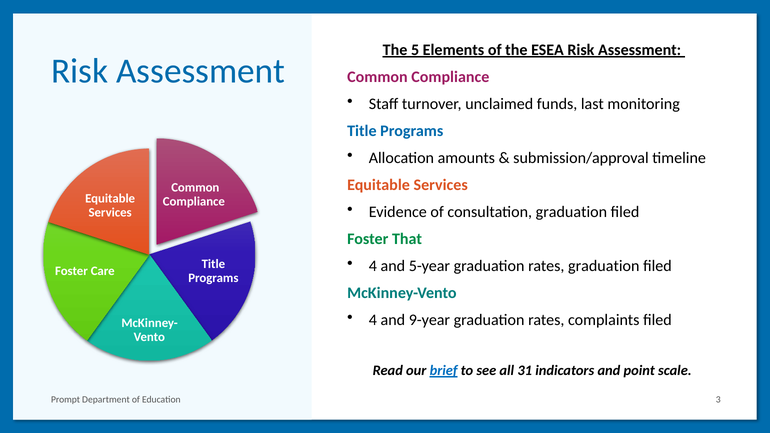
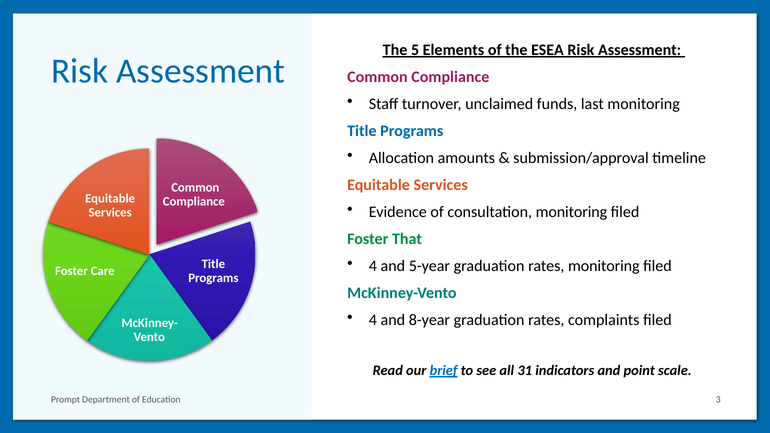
consultation graduation: graduation -> monitoring
rates graduation: graduation -> monitoring
9-year: 9-year -> 8-year
